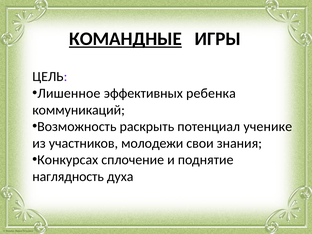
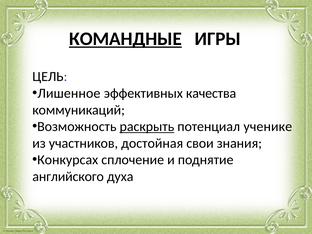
ребенка: ребенка -> качества
раскрыть underline: none -> present
молодежи: молодежи -> достойная
наглядность: наглядность -> английского
